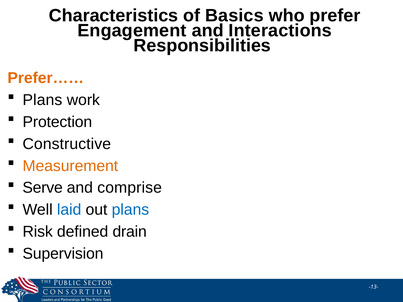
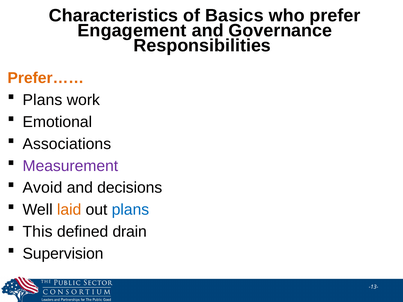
Interactions: Interactions -> Governance
Protection: Protection -> Emotional
Constructive: Constructive -> Associations
Measurement colour: orange -> purple
Serve: Serve -> Avoid
comprise: comprise -> decisions
laid colour: blue -> orange
Risk: Risk -> This
